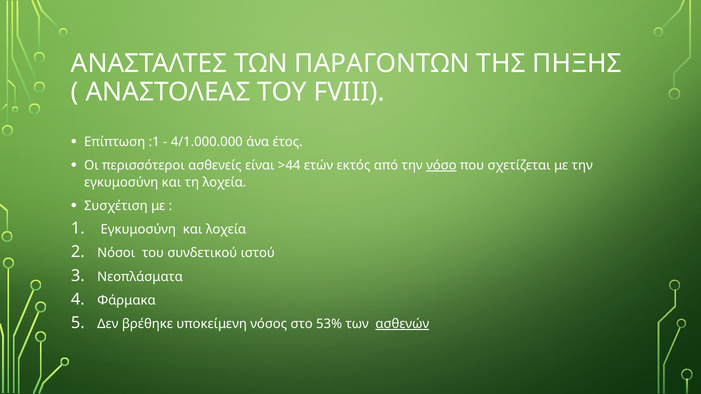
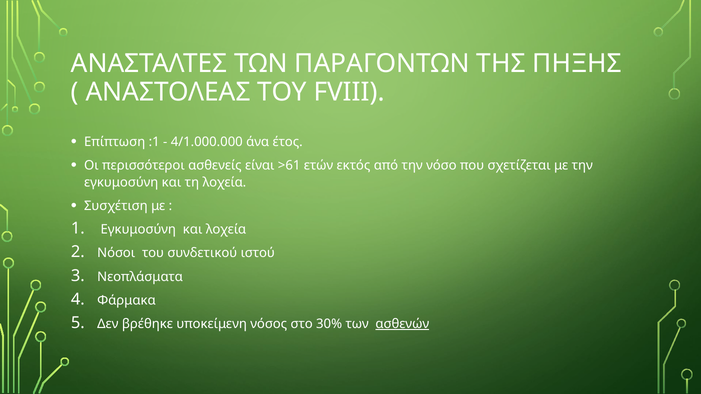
>44: >44 -> >61
νόσο underline: present -> none
53%: 53% -> 30%
